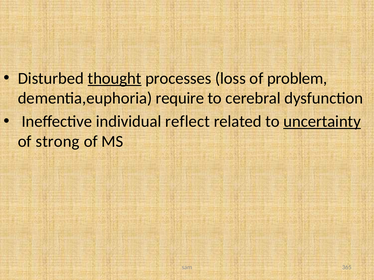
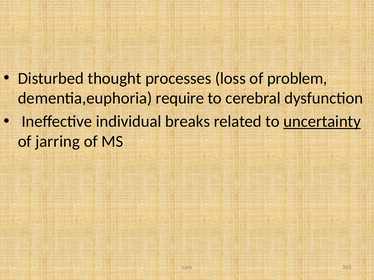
thought underline: present -> none
reflect: reflect -> breaks
strong: strong -> jarring
